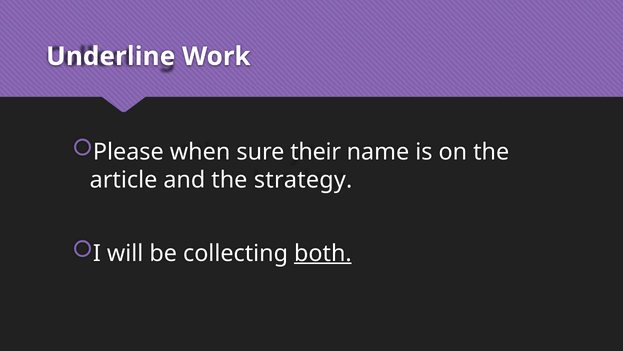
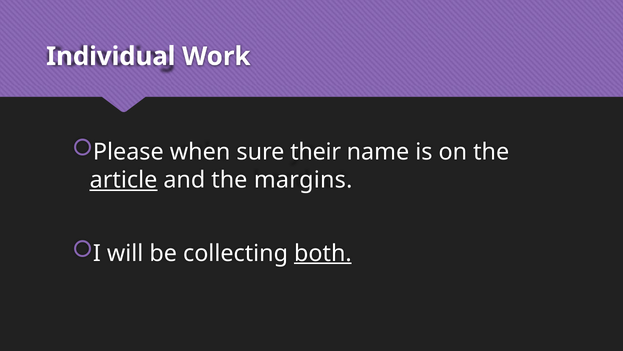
Underline: Underline -> Individual
article underline: none -> present
strategy: strategy -> margins
